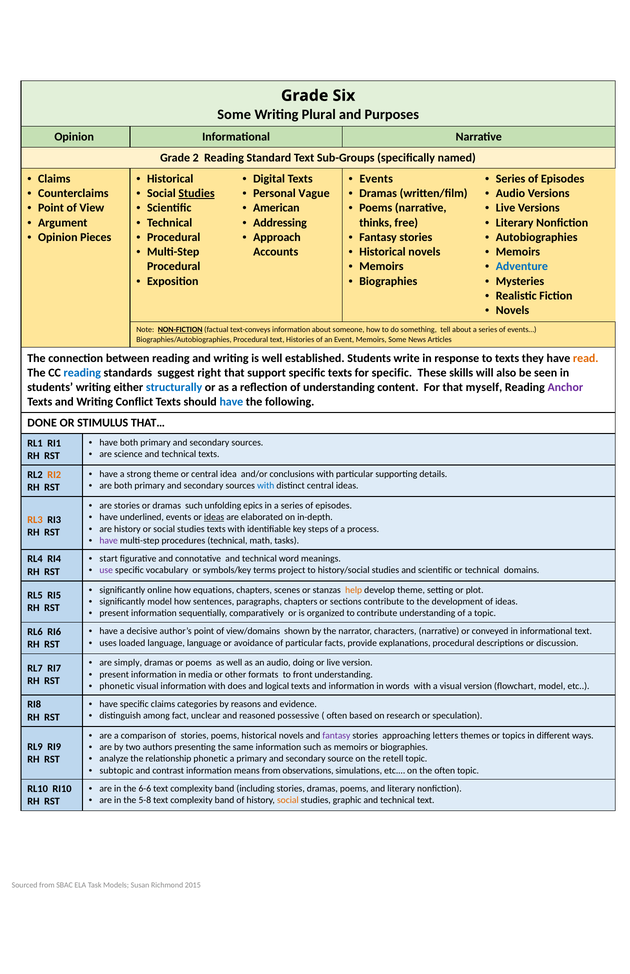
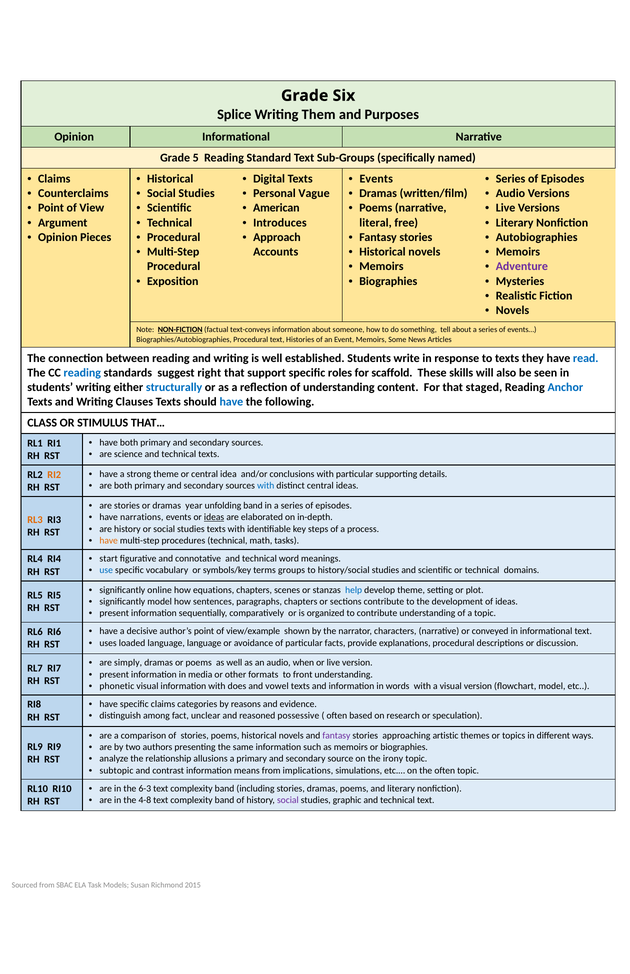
Some at (234, 114): Some -> Splice
Plural: Plural -> Them
2: 2 -> 5
Studies at (197, 193) underline: present -> none
Addressing: Addressing -> Introduces
thinks: thinks -> literal
Adventure colour: blue -> purple
read colour: orange -> blue
specific texts: texts -> roles
for specific: specific -> scaffold
myself: myself -> staged
Anchor colour: purple -> blue
Conflict: Conflict -> Clauses
DONE: DONE -> CLASS
dramas such: such -> year
unfolding epics: epics -> band
underlined: underlined -> narrations
have at (109, 540) colour: purple -> orange
use colour: purple -> blue
project: project -> groups
help colour: orange -> blue
view/domains: view/domains -> view/example
doing: doing -> when
logical: logical -> vowel
letters: letters -> artistic
relationship phonetic: phonetic -> allusions
retell: retell -> irony
observations: observations -> implications
6-6: 6-6 -> 6-3
5-8: 5-8 -> 4-8
social at (288, 800) colour: orange -> purple
